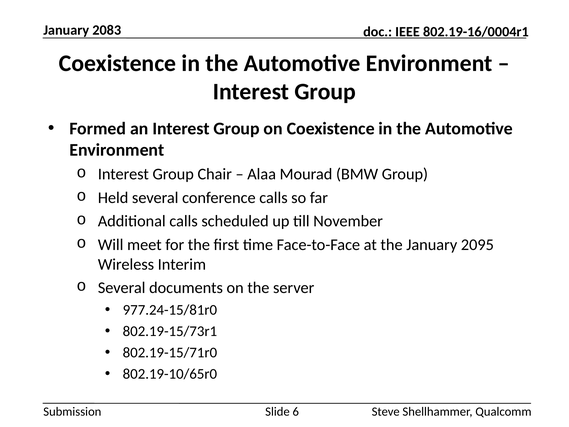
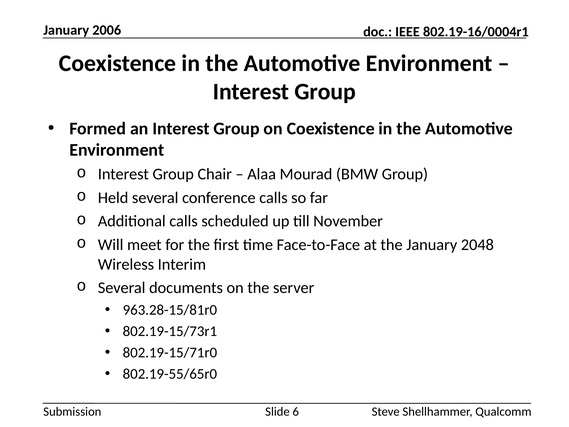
2083: 2083 -> 2006
2095: 2095 -> 2048
977.24-15/81r0: 977.24-15/81r0 -> 963.28-15/81r0
802.19-10/65r0: 802.19-10/65r0 -> 802.19-55/65r0
